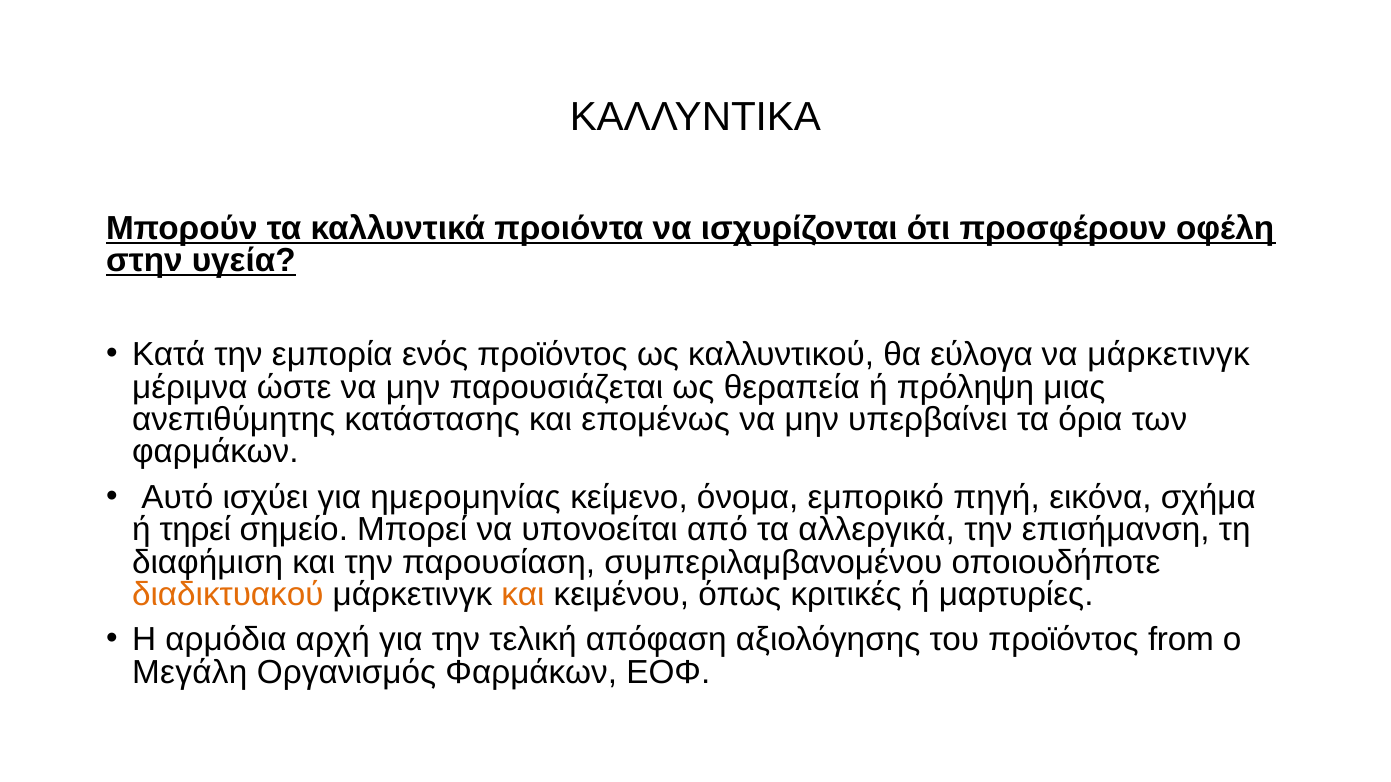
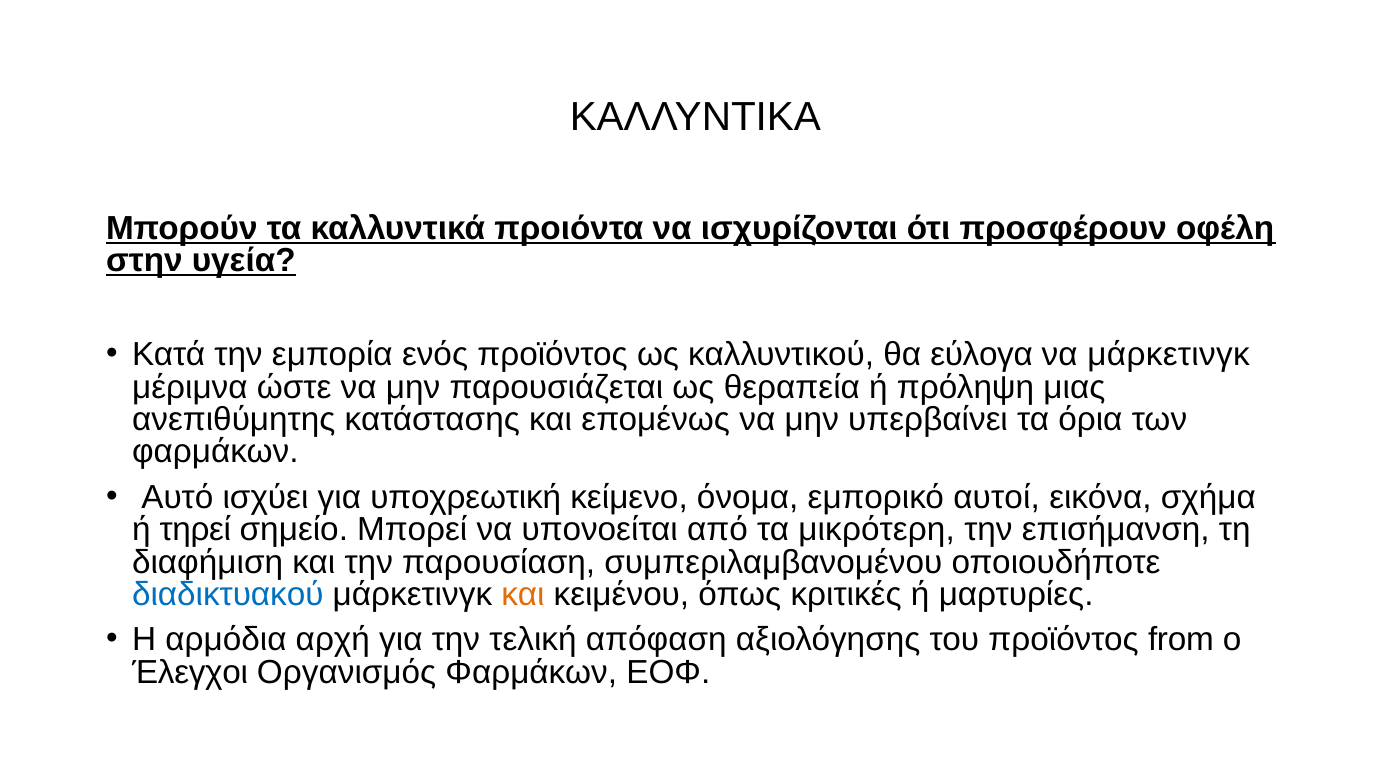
ημερομηνίας: ημερομηνίας -> υποχρεωτική
πηγή: πηγή -> αυτοί
αλλεργικά: αλλεργικά -> μικρότερη
διαδικτυακού colour: orange -> blue
Μεγάλη: Μεγάλη -> Έλεγχοι
